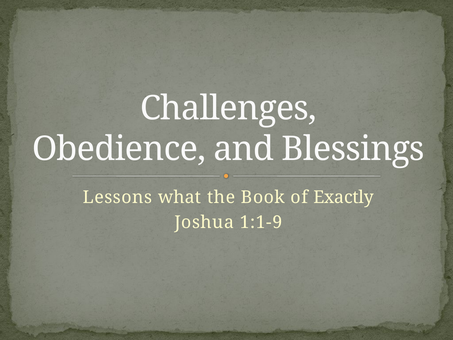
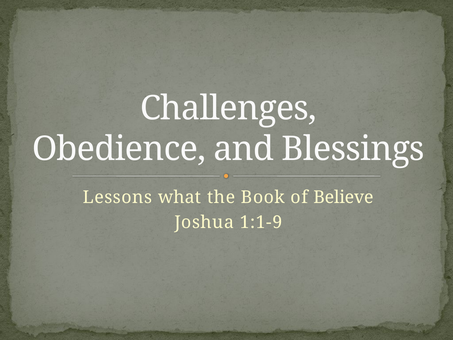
Exactly: Exactly -> Believe
